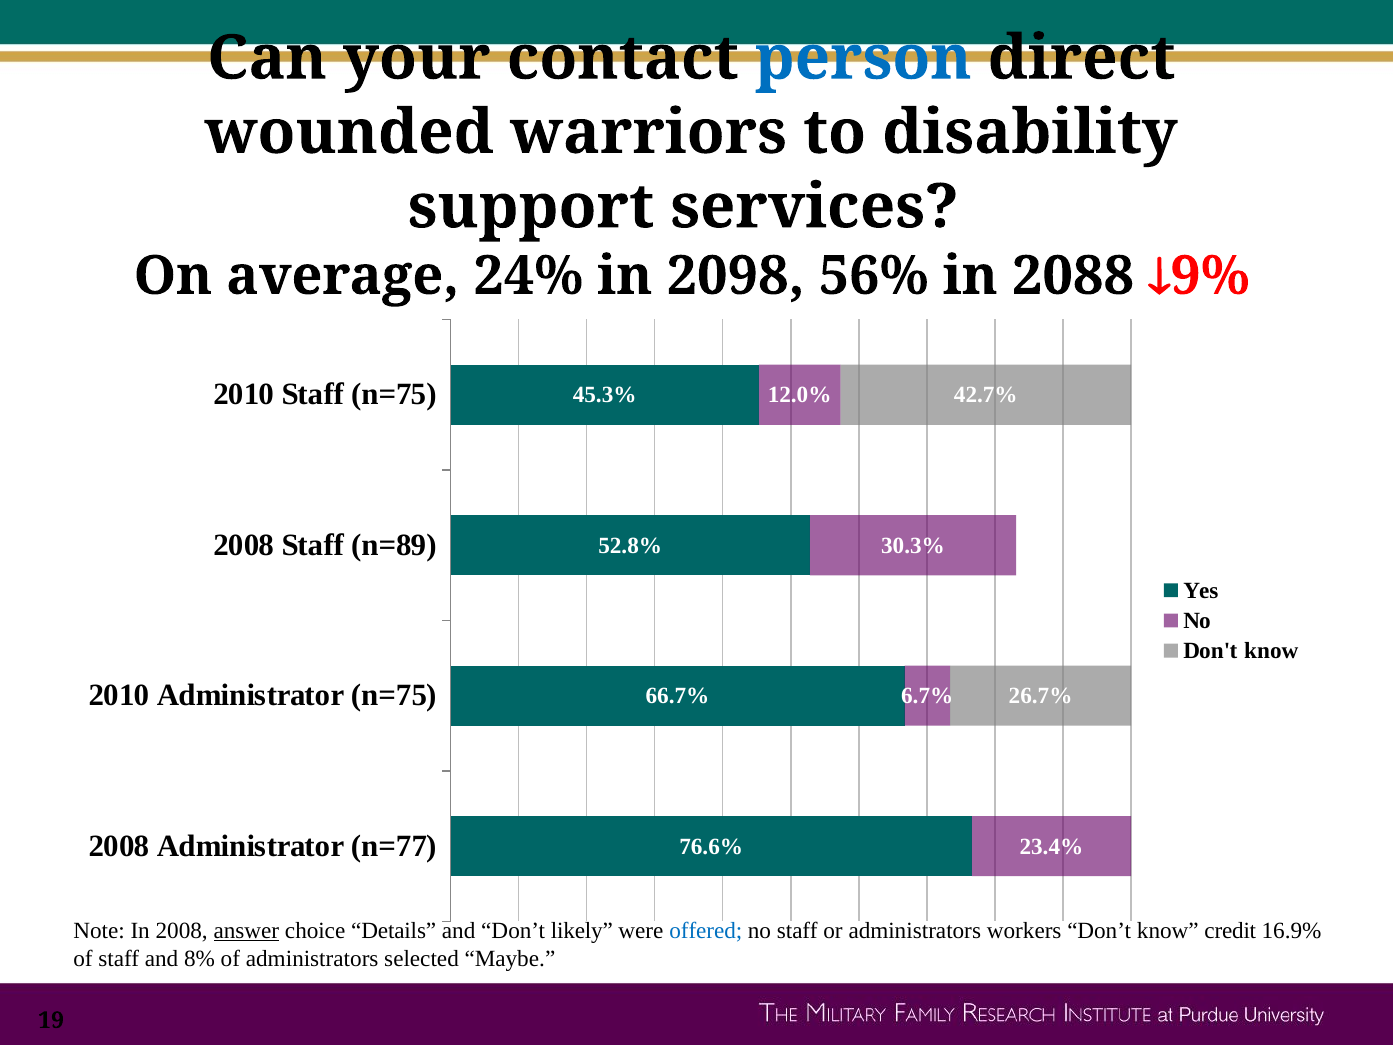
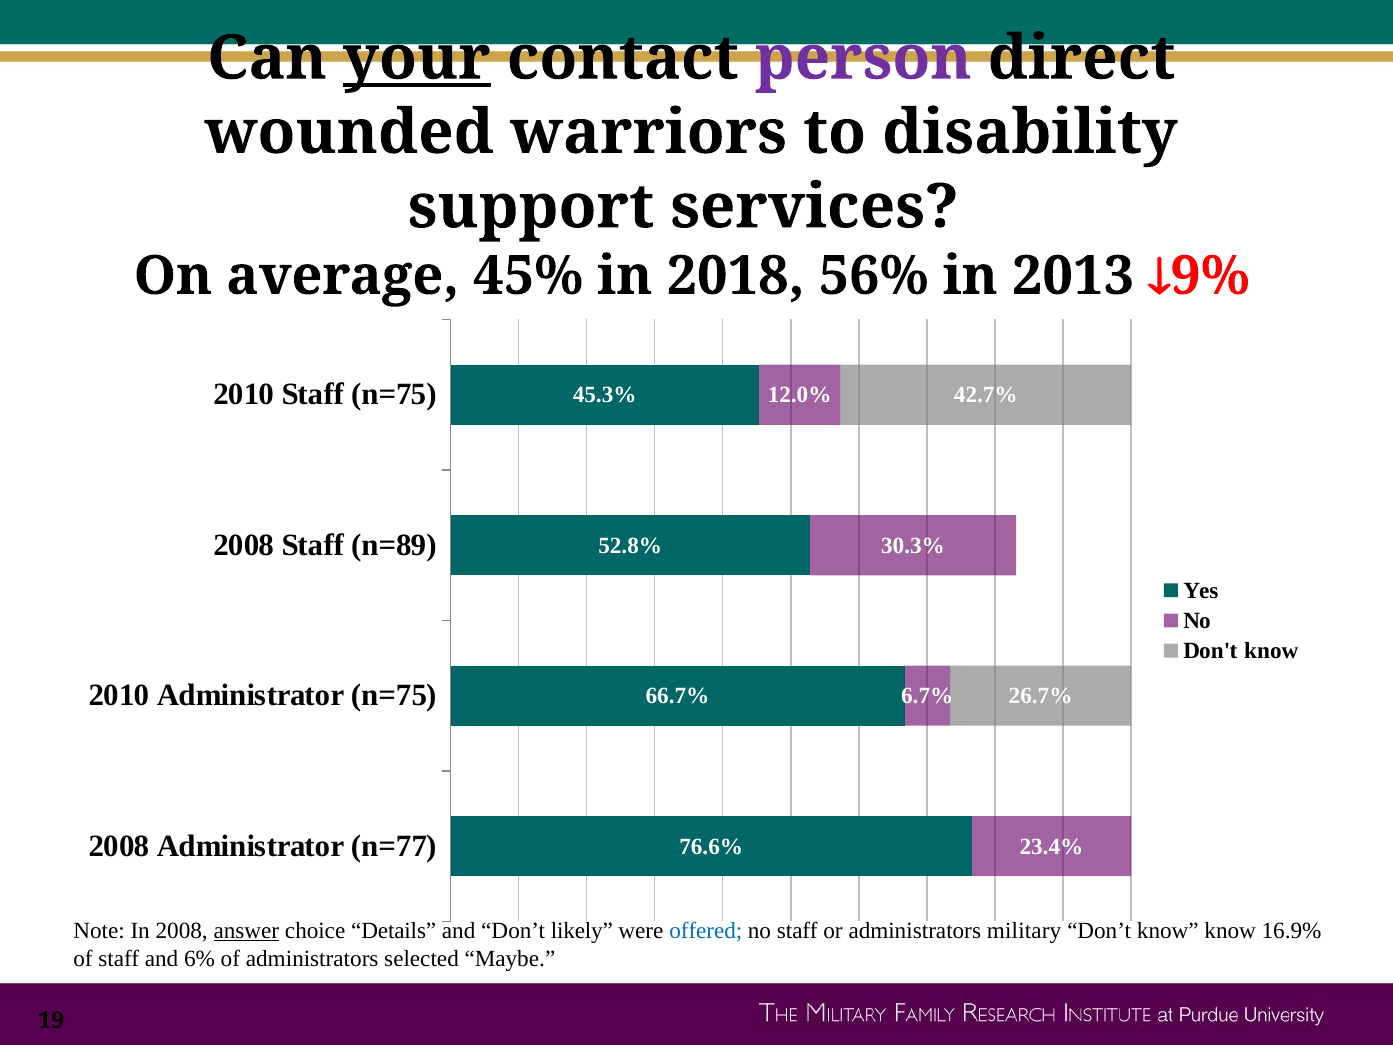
your underline: none -> present
person colour: blue -> purple
24%: 24% -> 45%
2098: 2098 -> 2018
2088: 2088 -> 2013
workers: workers -> military
know credit: credit -> know
8%: 8% -> 6%
